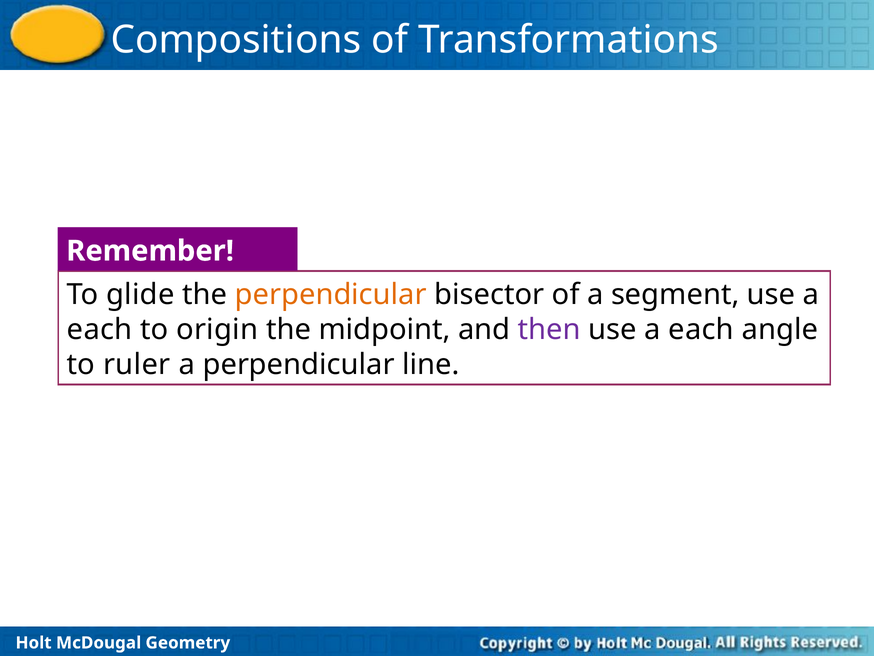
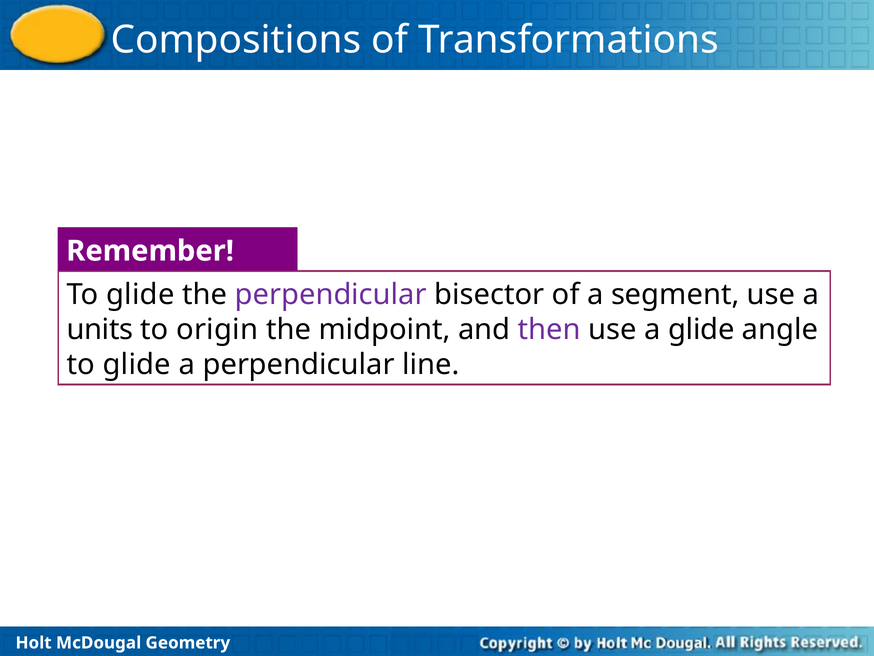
perpendicular at (331, 294) colour: orange -> purple
each at (100, 329): each -> units
each at (701, 329): each -> glide
ruler at (137, 364): ruler -> glide
